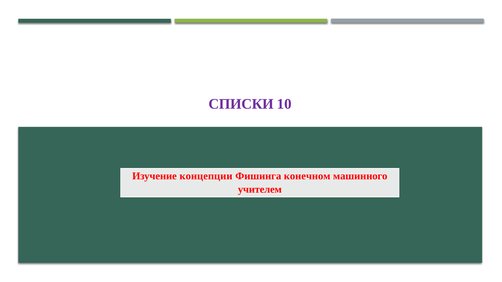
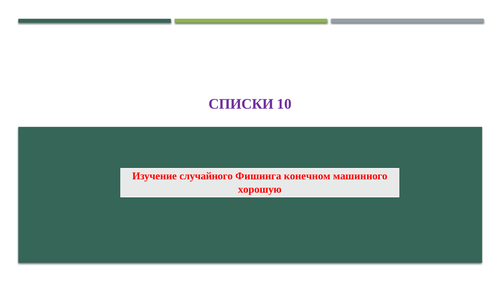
концепции: концепции -> случайного
учителем: учителем -> хорошую
